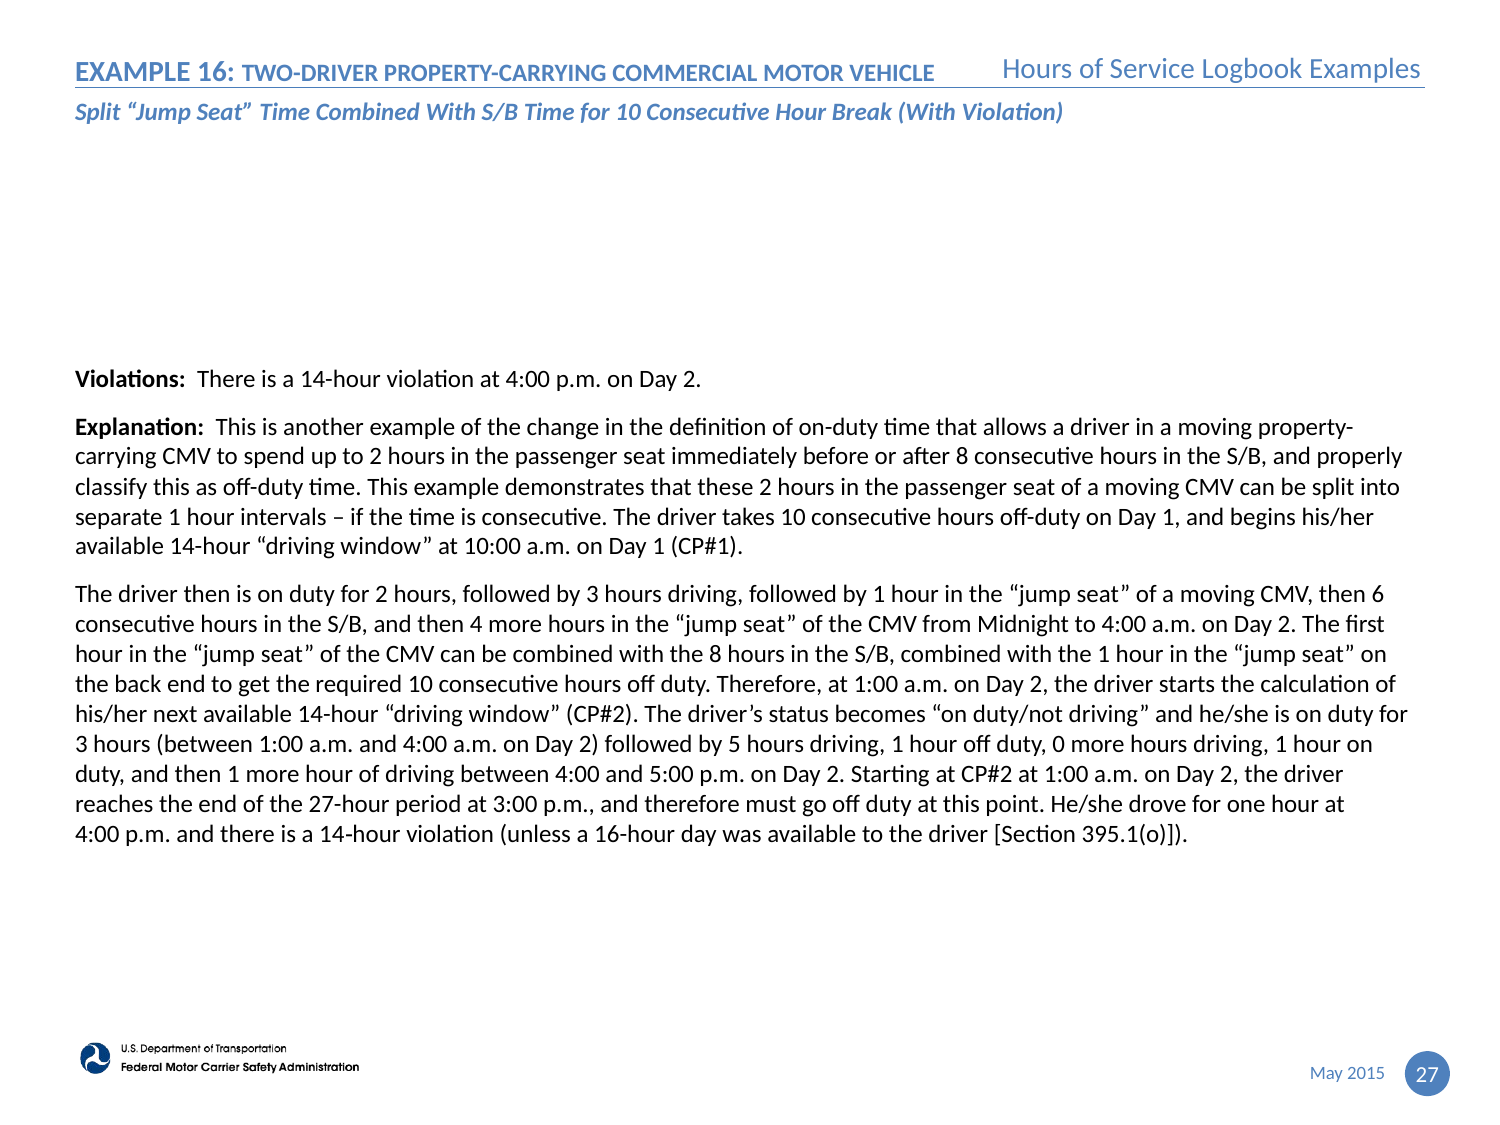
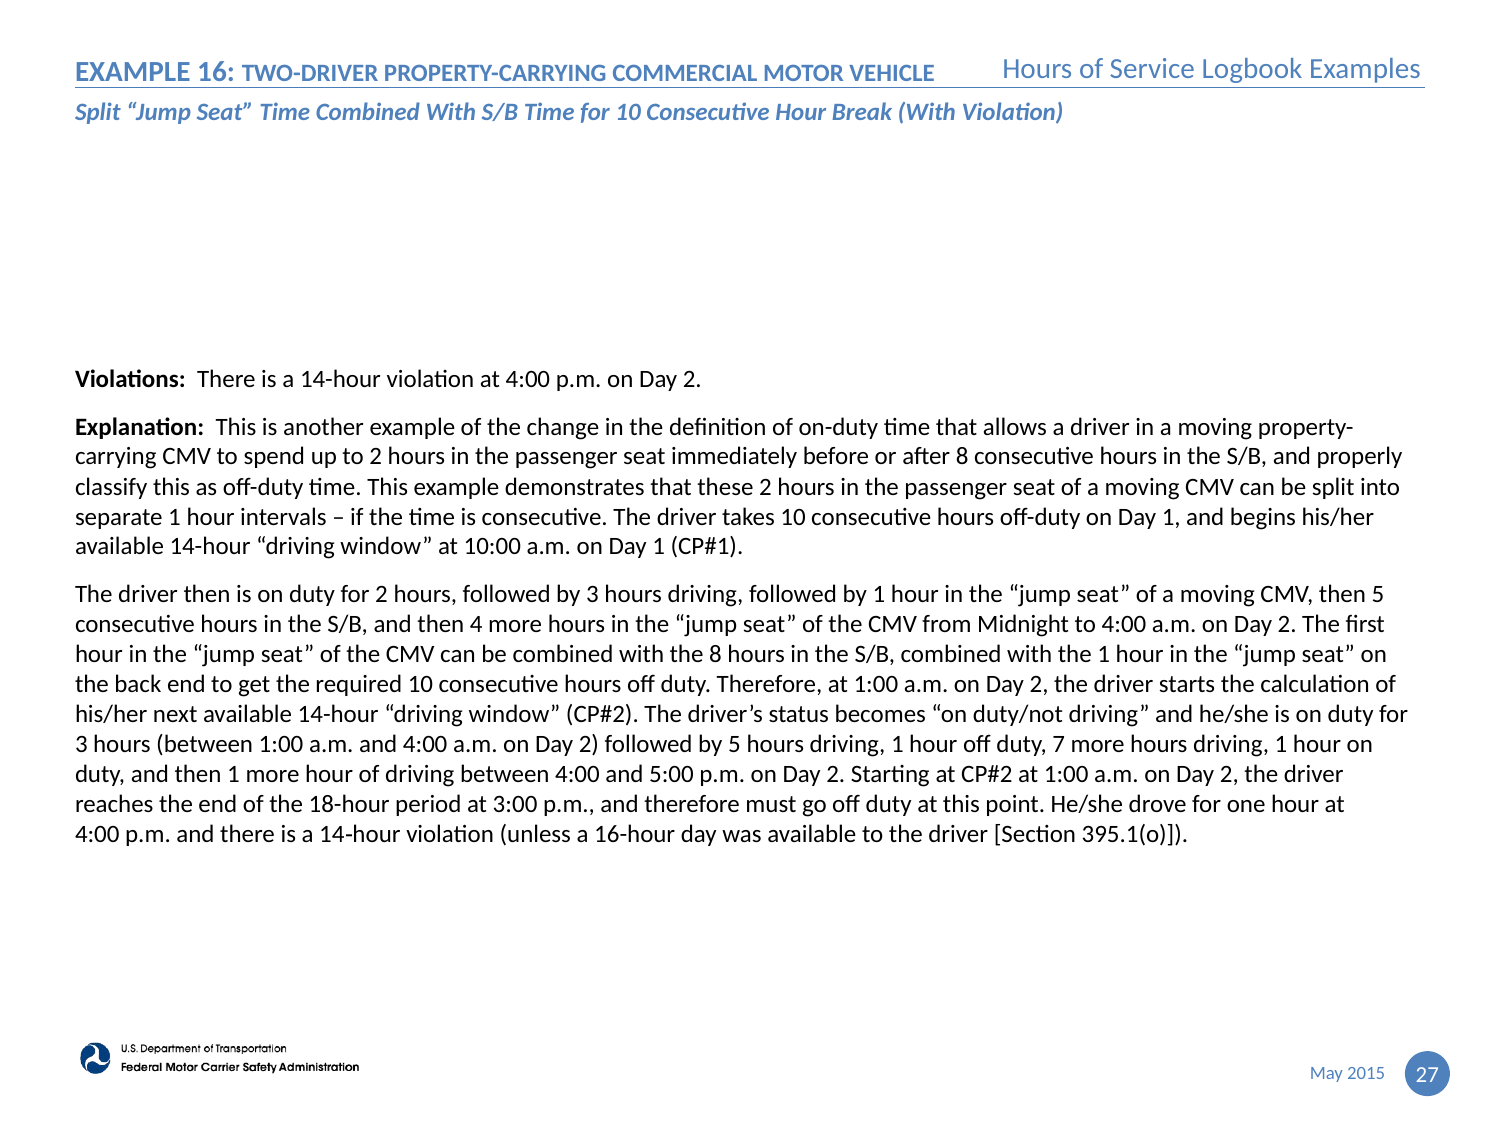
then 6: 6 -> 5
0: 0 -> 7
27-hour: 27-hour -> 18-hour
